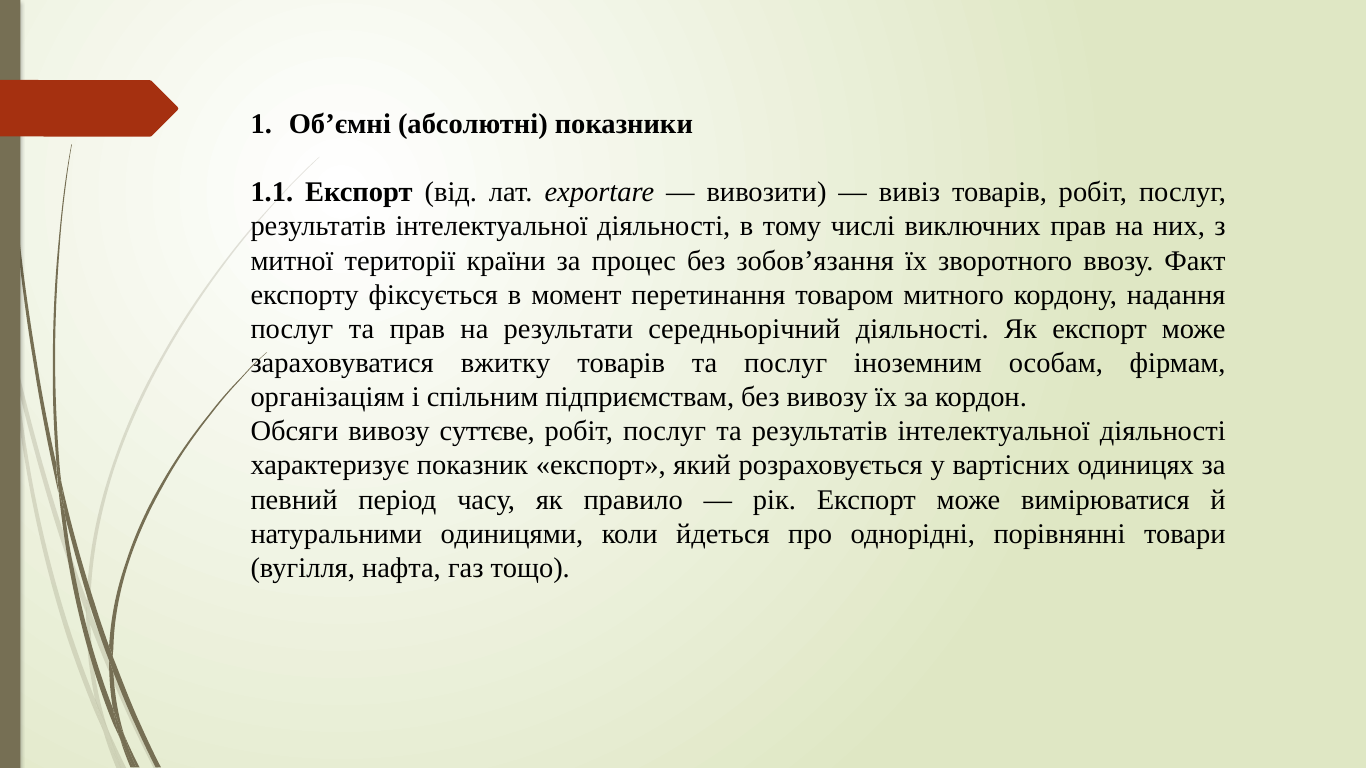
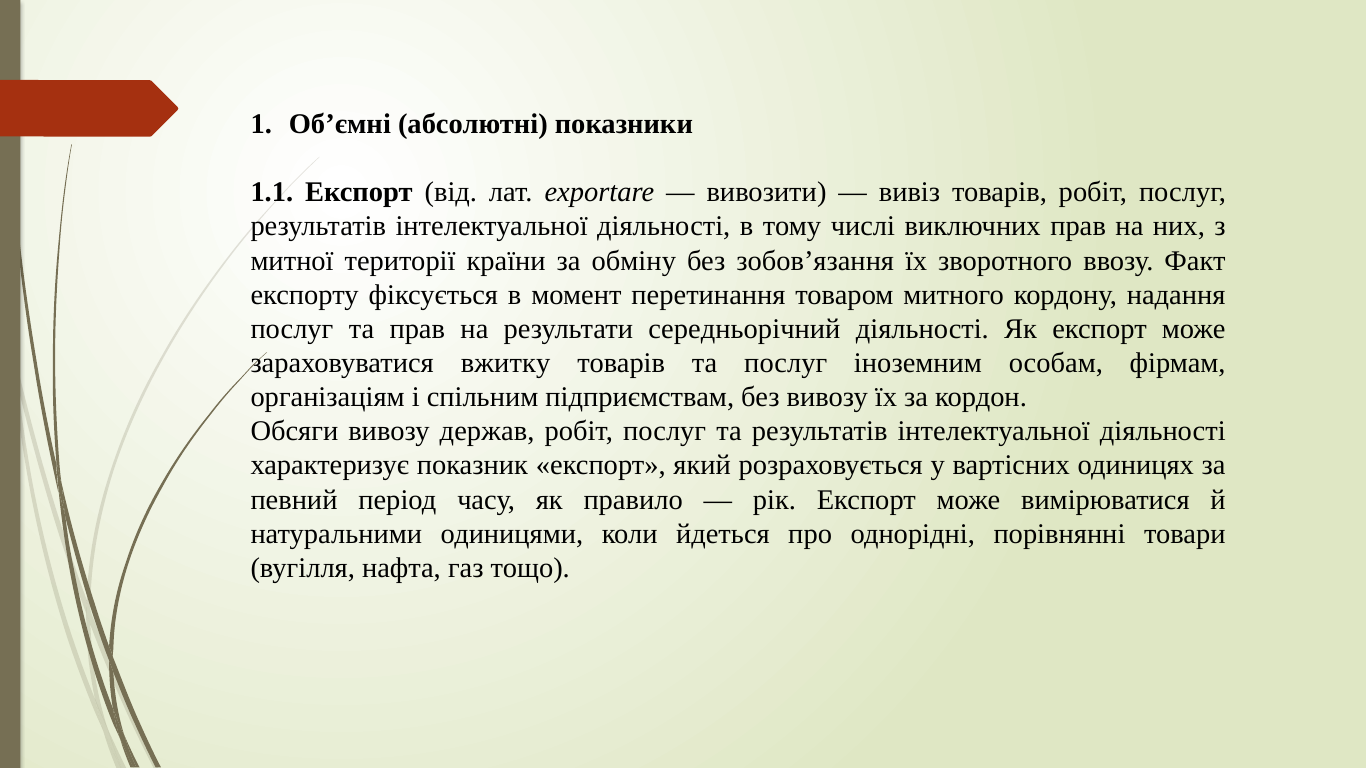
процес: процес -> обміну
суттєве: суттєве -> держав
